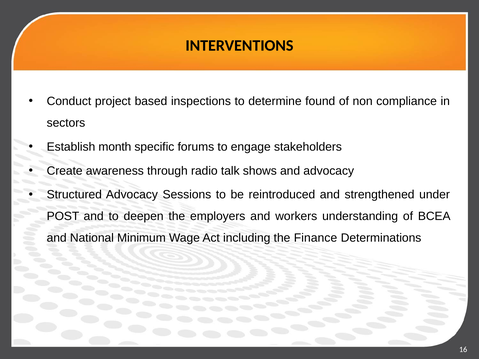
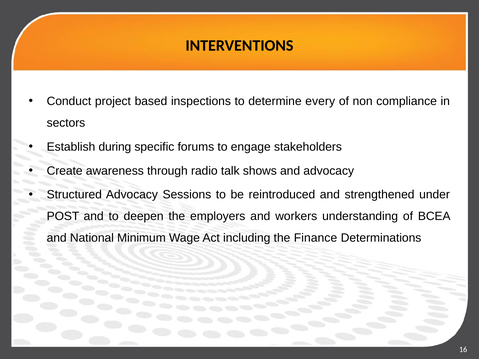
found: found -> every
month: month -> during
